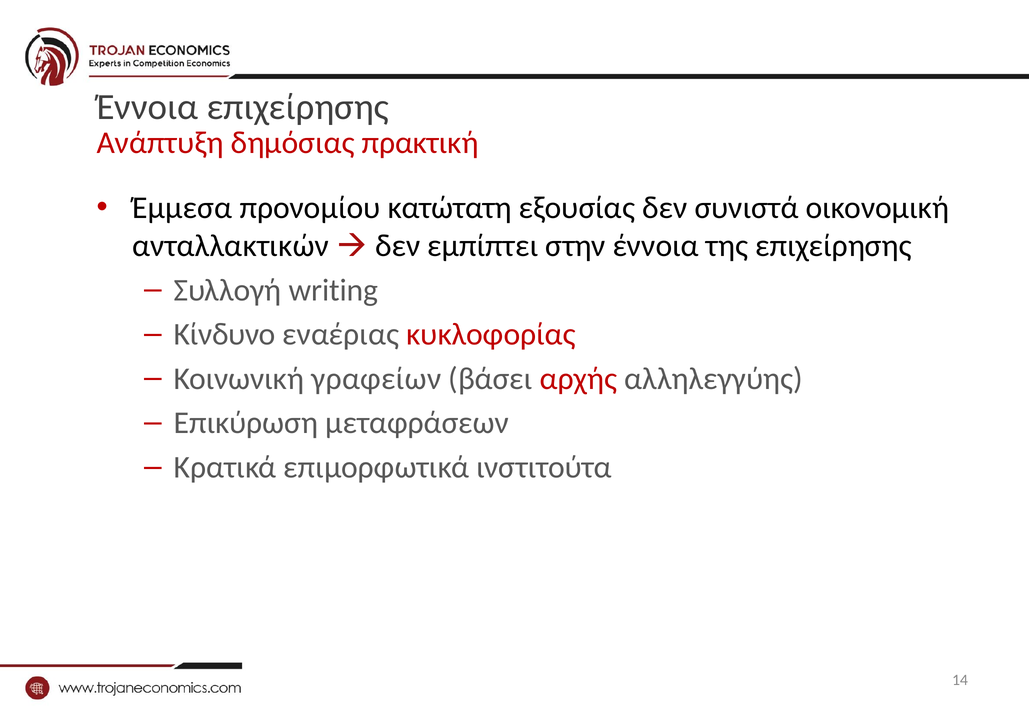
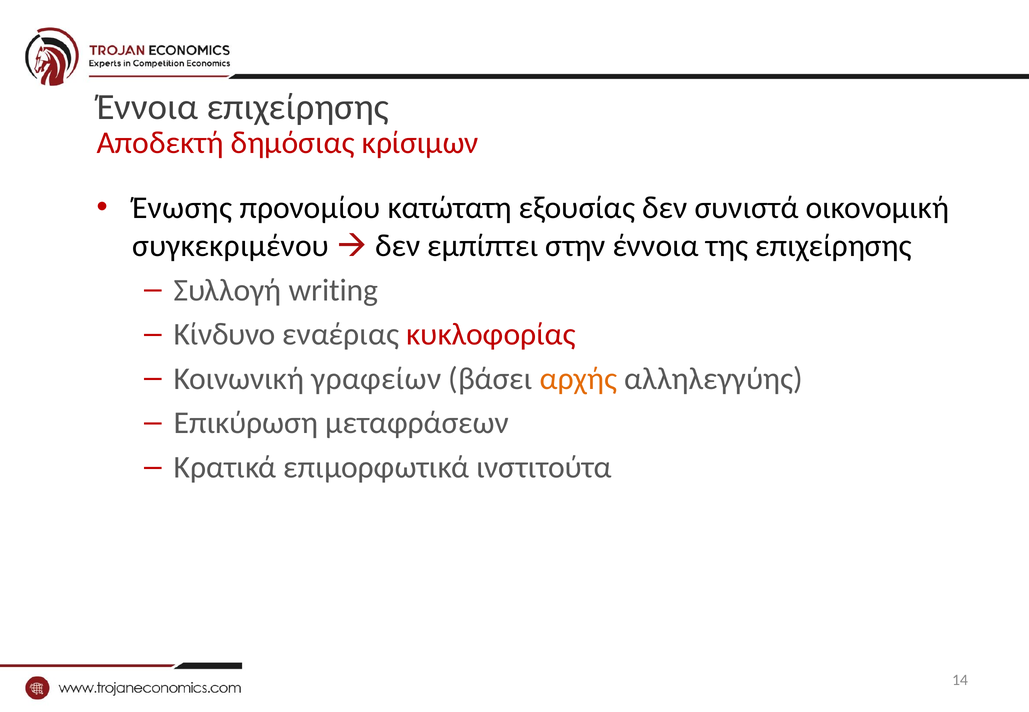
Ανάπτυξη: Ανάπτυξη -> Αποδεκτή
πρακτική: πρακτική -> κρίσιμων
Έμμεσα: Έμμεσα -> Ένωσης
ανταλλακτικών: ανταλλακτικών -> συγκεκριμένου
αρχής colour: red -> orange
